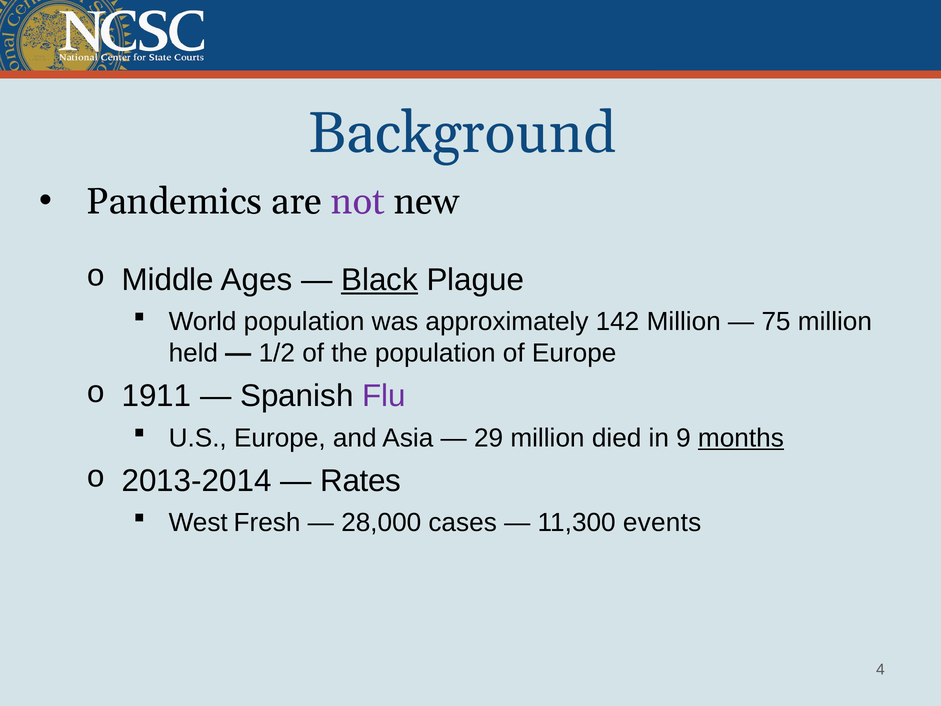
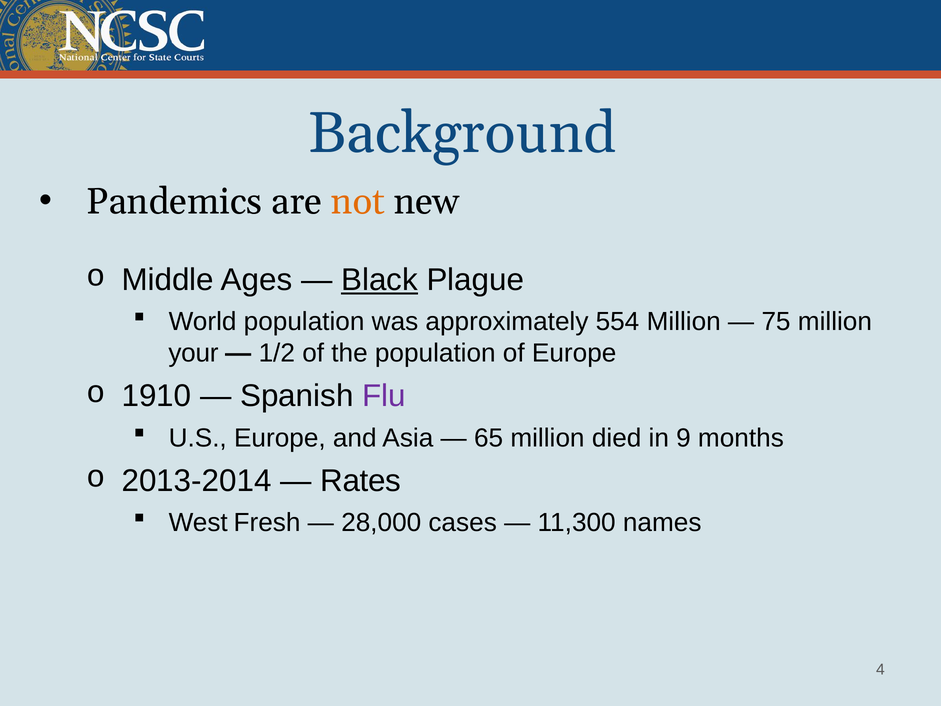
not colour: purple -> orange
142: 142 -> 554
held: held -> your
1911: 1911 -> 1910
29: 29 -> 65
months underline: present -> none
events: events -> names
